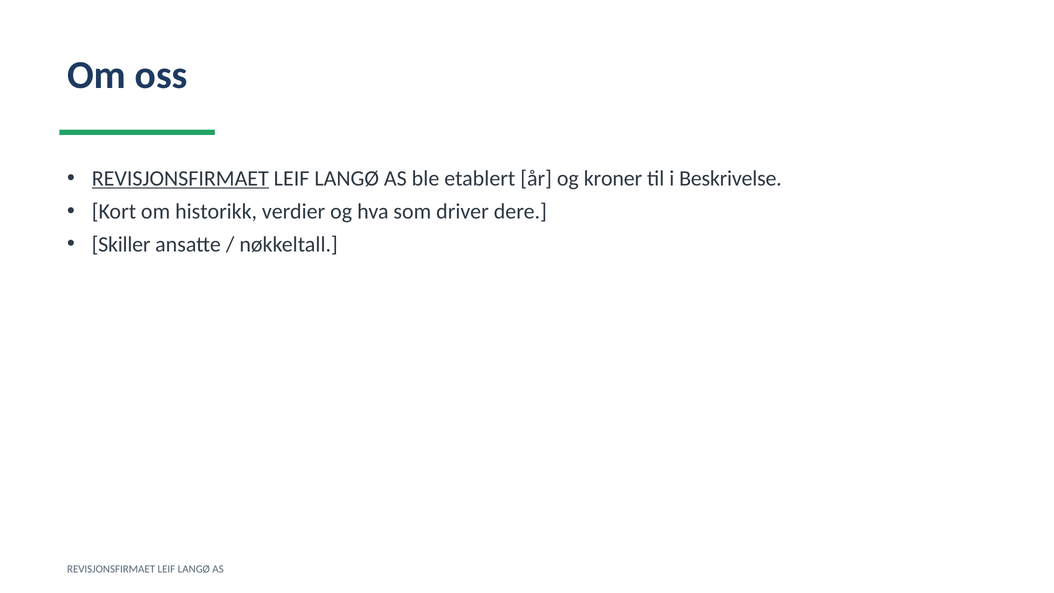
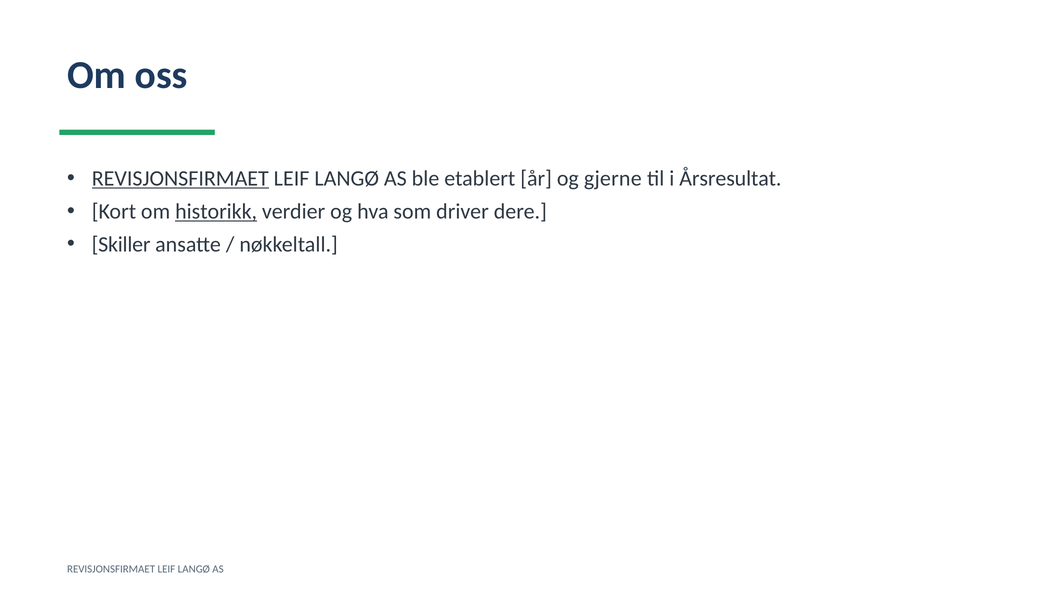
kroner: kroner -> gjerne
Beskrivelse: Beskrivelse -> Årsresultat
historikk underline: none -> present
